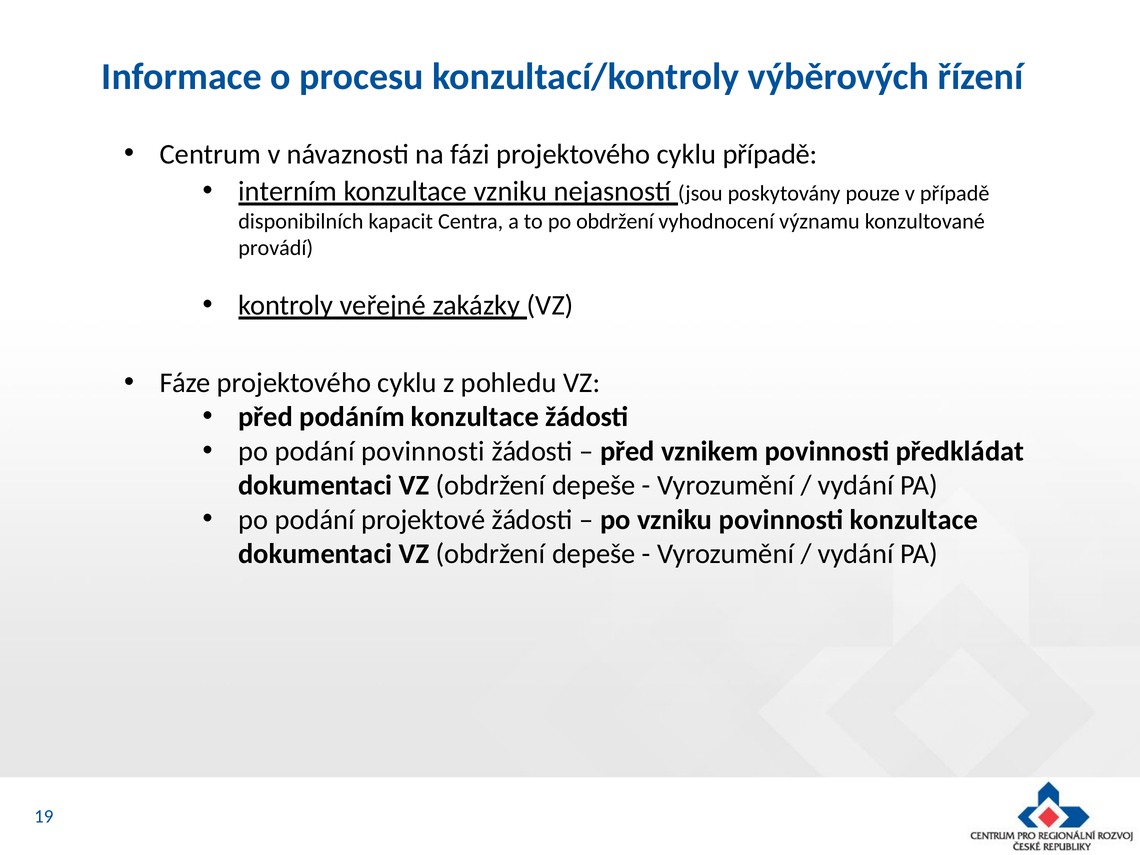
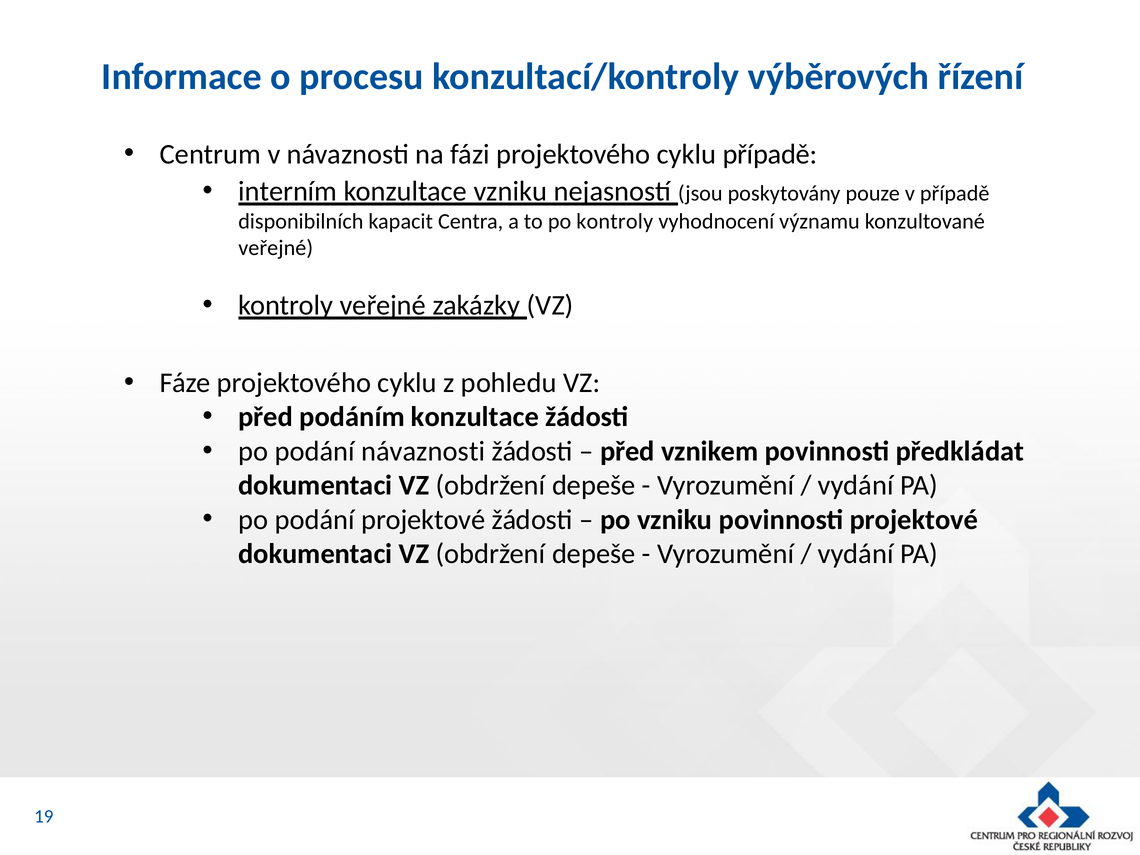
po obdržení: obdržení -> kontroly
provádí at (276, 248): provádí -> veřejné
podání povinnosti: povinnosti -> návaznosti
povinnosti konzultace: konzultace -> projektové
